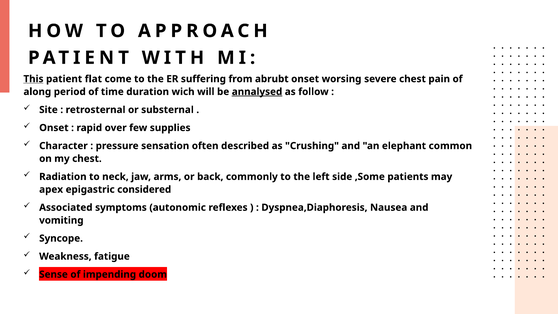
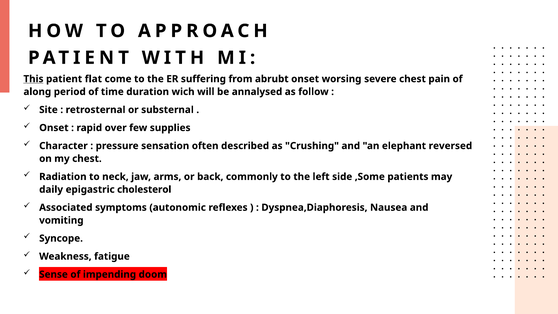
annalysed underline: present -> none
common: common -> reversed
apex: apex -> daily
considered: considered -> cholesterol
